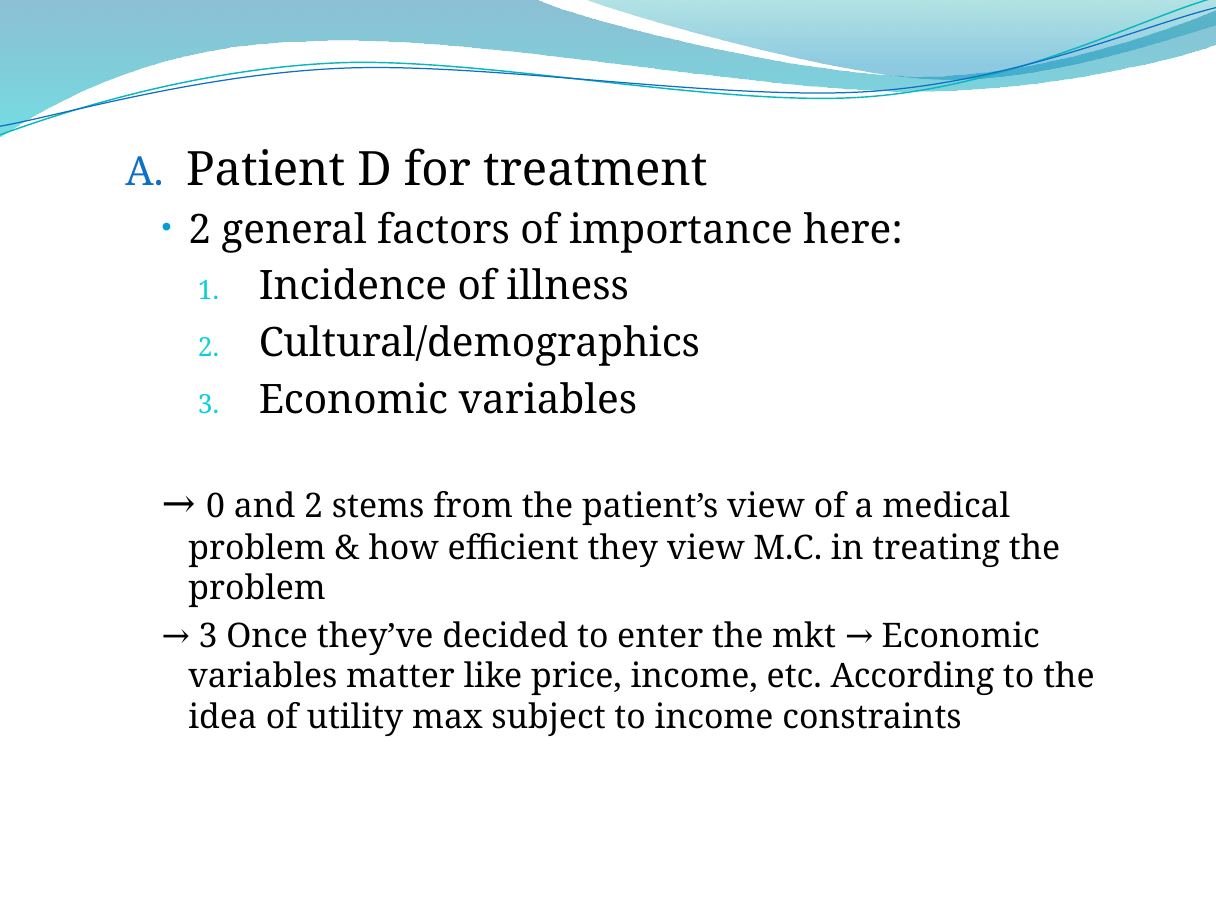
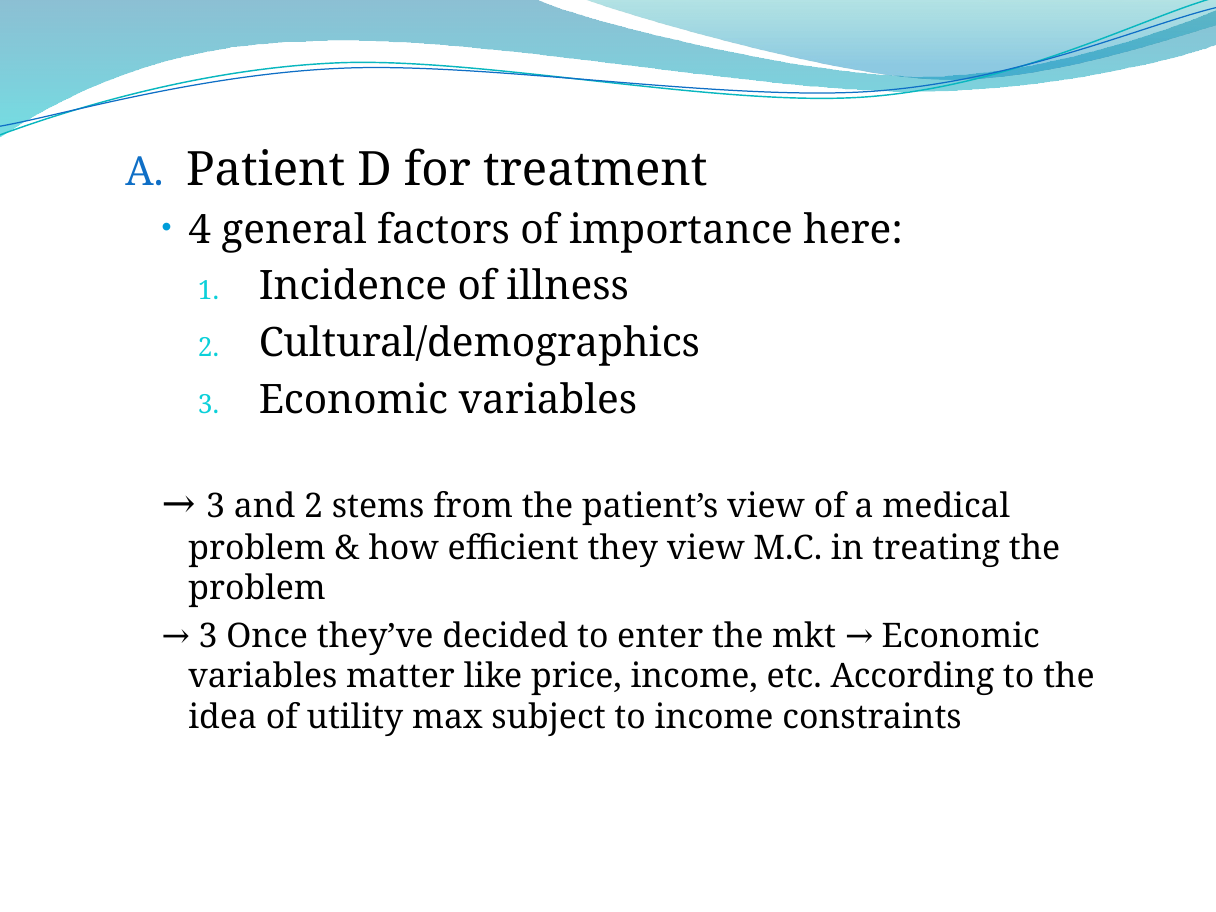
2 at (200, 230): 2 -> 4
0 at (216, 506): 0 -> 3
